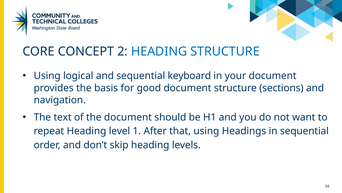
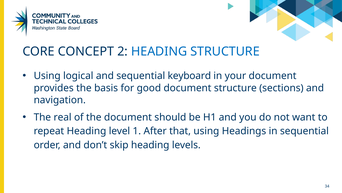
text: text -> real
